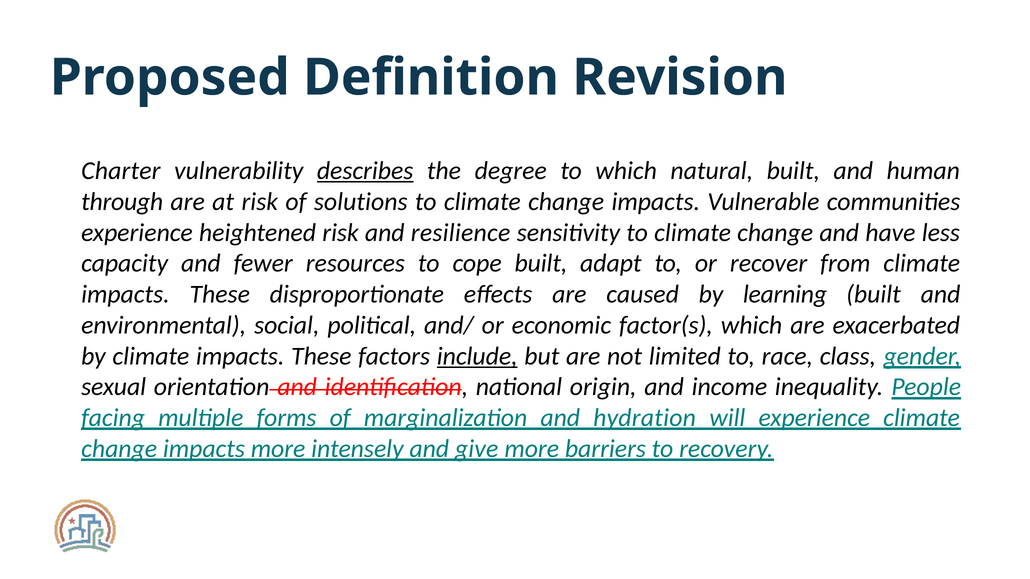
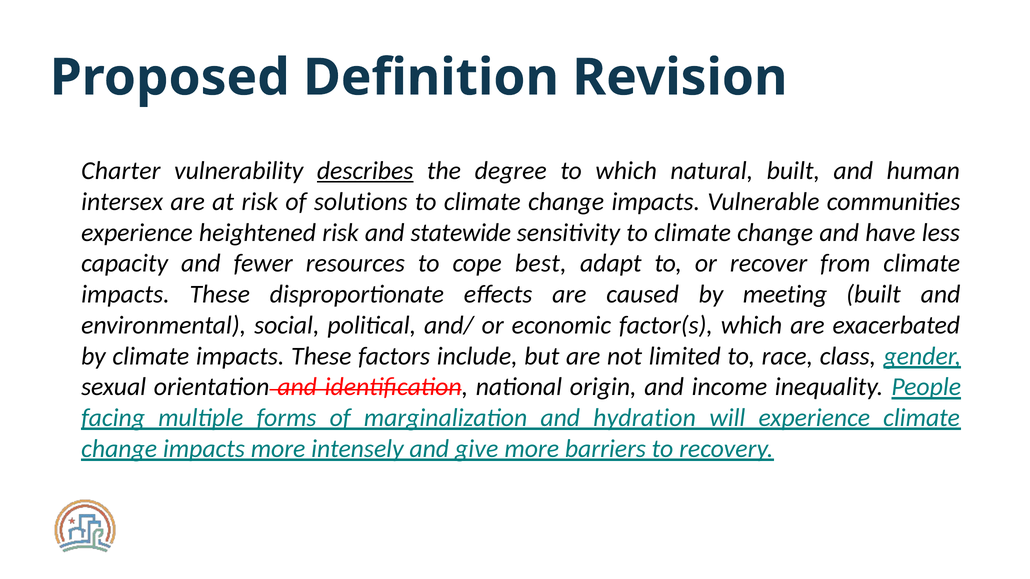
through: through -> intersex
resilience: resilience -> statewide
cope built: built -> best
learning: learning -> meeting
include underline: present -> none
